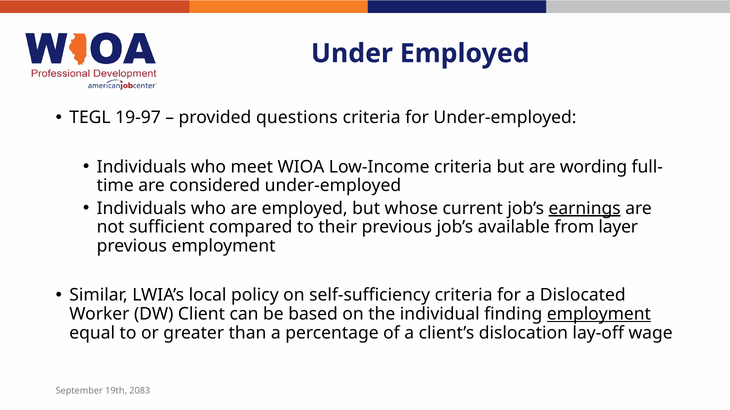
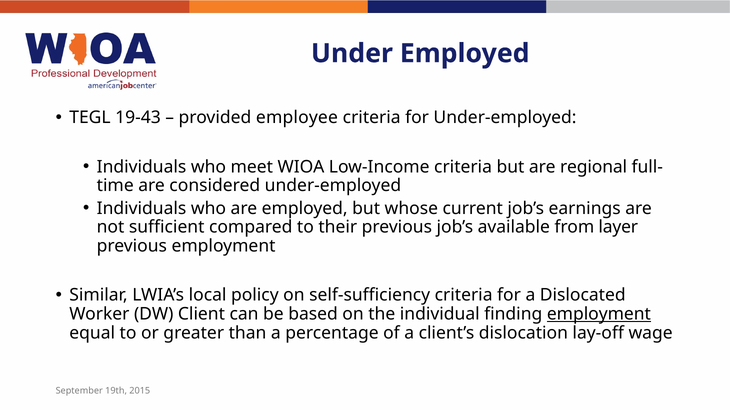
19-97: 19-97 -> 19-43
questions: questions -> employee
wording: wording -> regional
earnings underline: present -> none
2083: 2083 -> 2015
